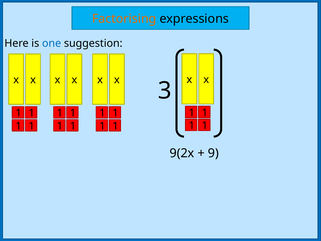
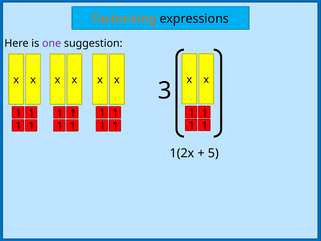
one colour: blue -> purple
9(2x: 9(2x -> 1(2x
9: 9 -> 5
